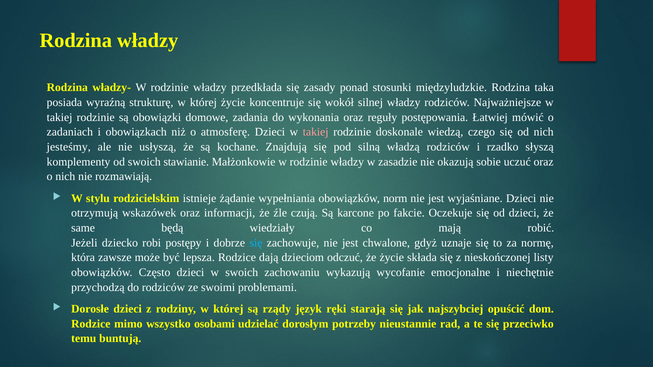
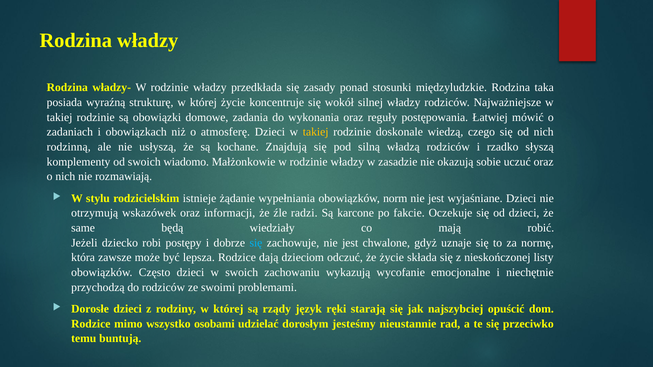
takiej at (316, 132) colour: pink -> yellow
jesteśmy: jesteśmy -> rodzinną
stawianie: stawianie -> wiadomo
czują: czują -> radzi
potrzeby: potrzeby -> jesteśmy
